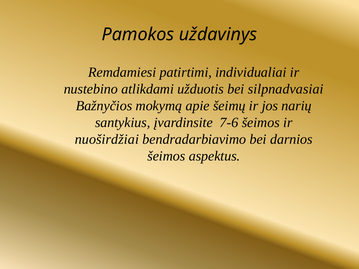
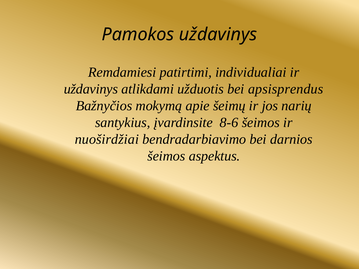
nustebino at (91, 89): nustebino -> uždavinys
silpnadvasiai: silpnadvasiai -> apsisprendus
7-6: 7-6 -> 8-6
